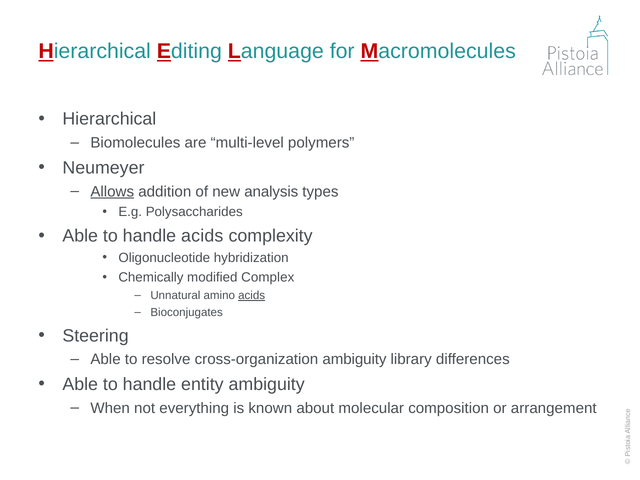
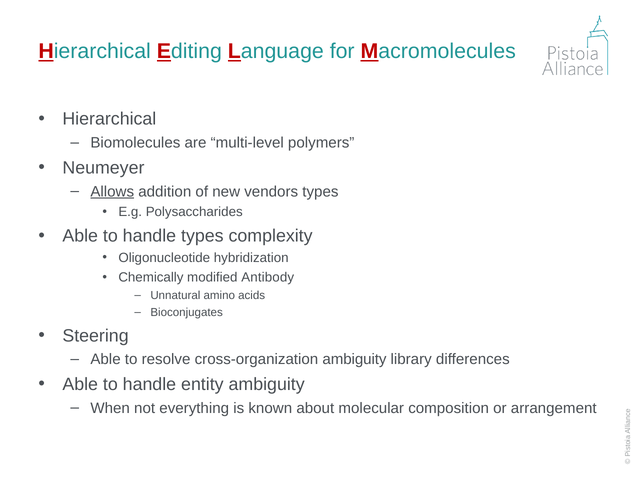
analysis: analysis -> vendors
handle acids: acids -> types
Complex: Complex -> Antibody
acids at (252, 296) underline: present -> none
